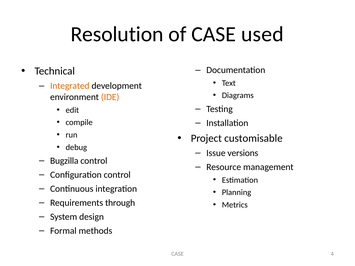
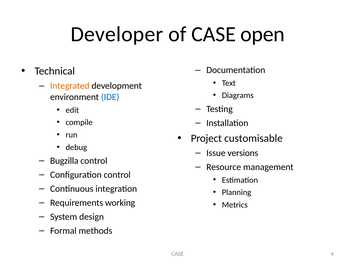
Resolution: Resolution -> Developer
used: used -> open
IDE colour: orange -> blue
through: through -> working
